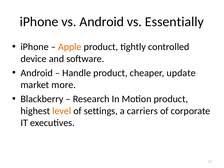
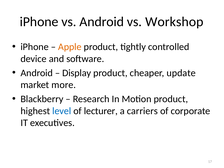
Essentially: Essentially -> Workshop
Handle: Handle -> Display
level colour: orange -> blue
settings: settings -> lecturer
